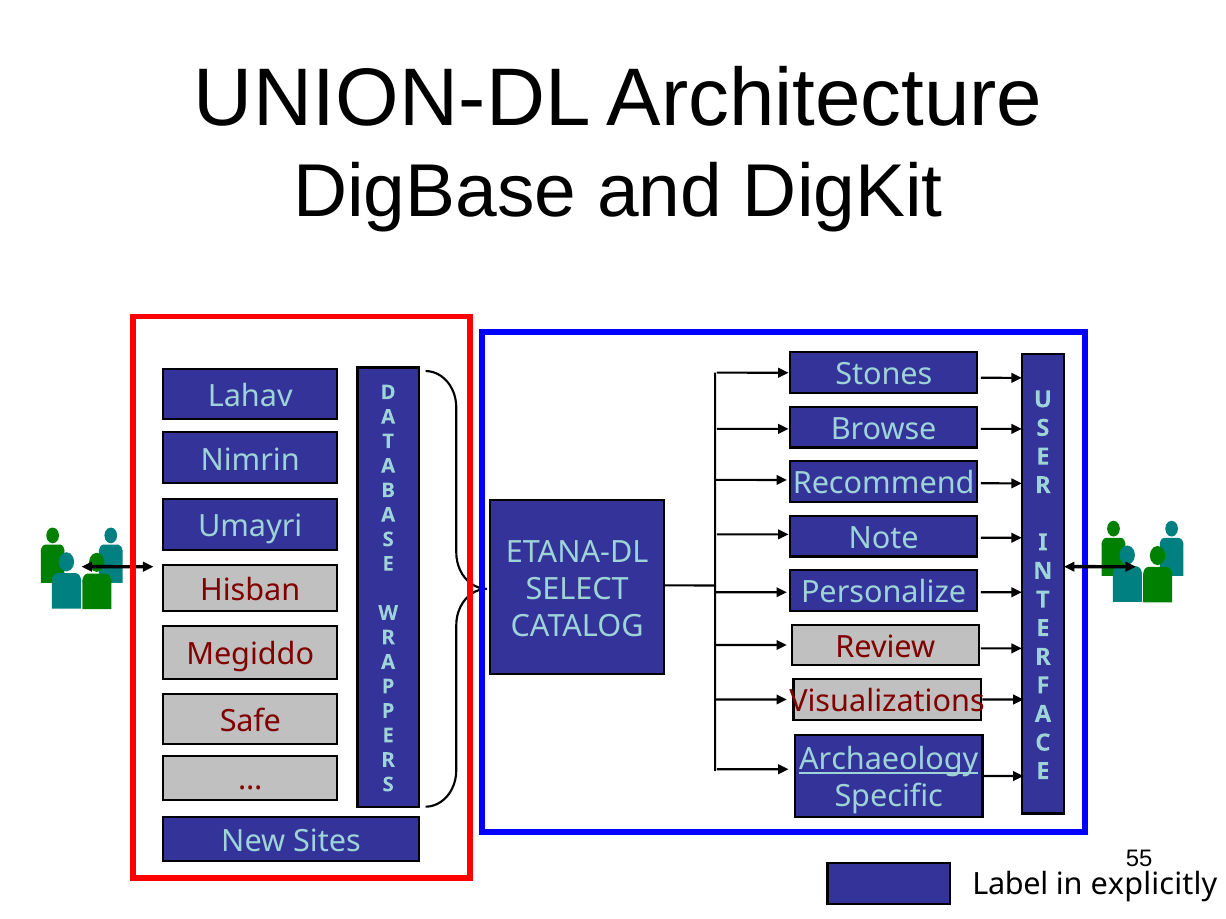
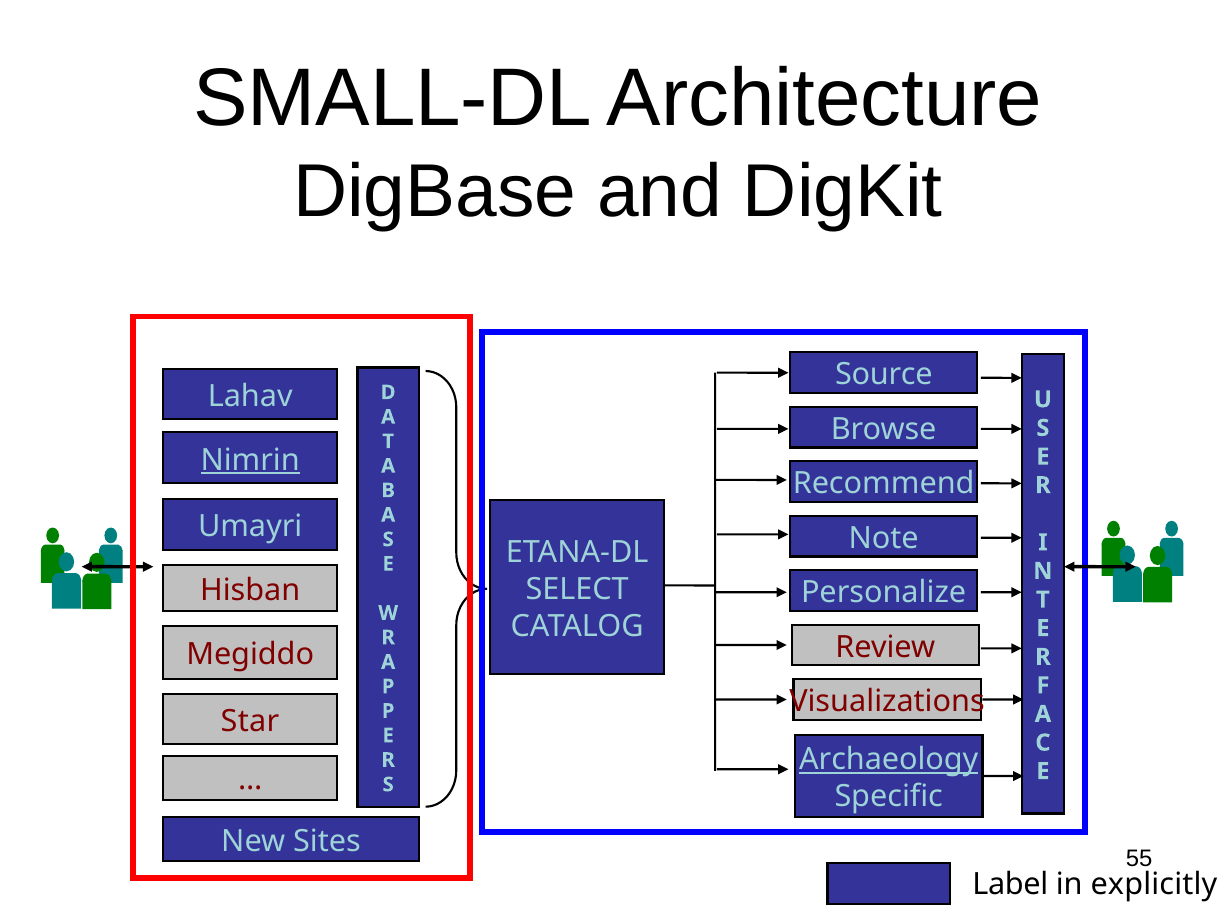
UNION-DL: UNION-DL -> SMALL-DL
Stones: Stones -> Source
Nimrin underline: none -> present
Safe: Safe -> Star
